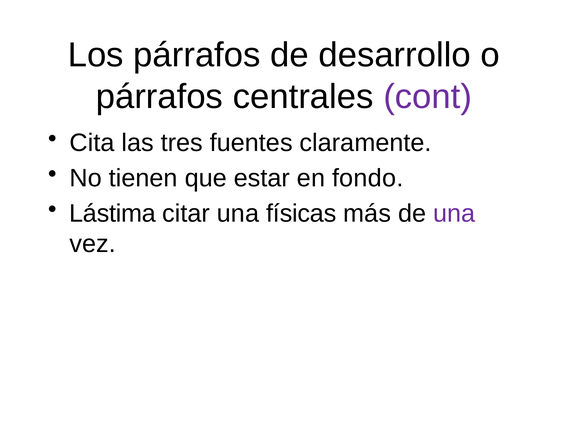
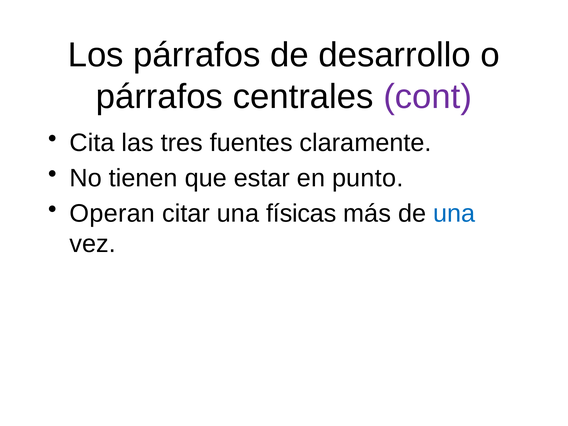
fondo: fondo -> punto
Lástima: Lástima -> Operan
una at (454, 214) colour: purple -> blue
